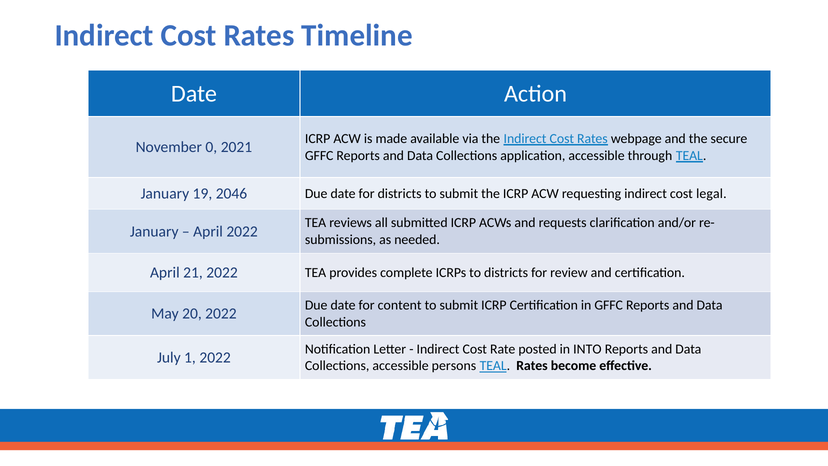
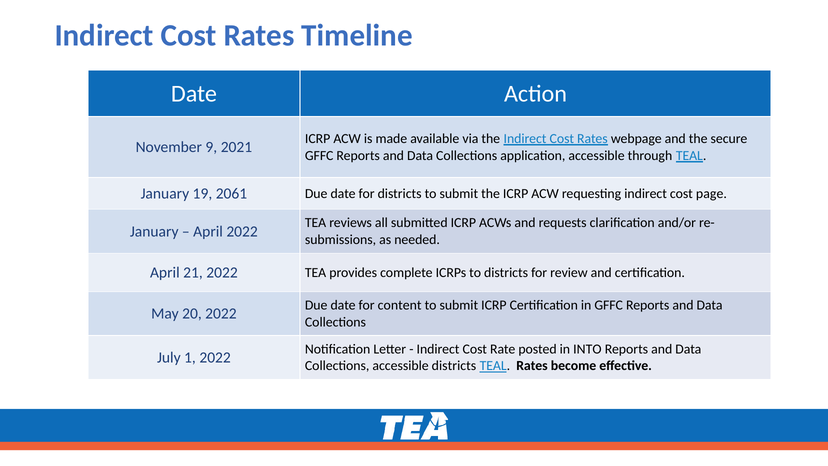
0: 0 -> 9
2046: 2046 -> 2061
legal: legal -> page
accessible persons: persons -> districts
